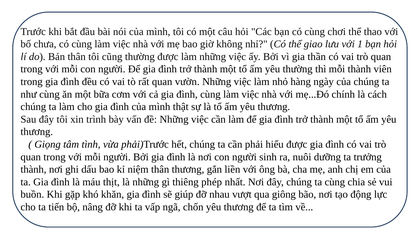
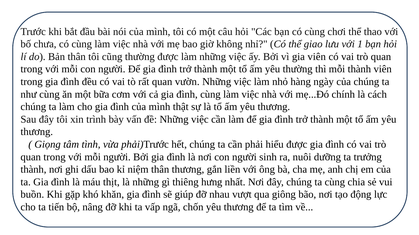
gia thần: thần -> viên
phép: phép -> hưng
